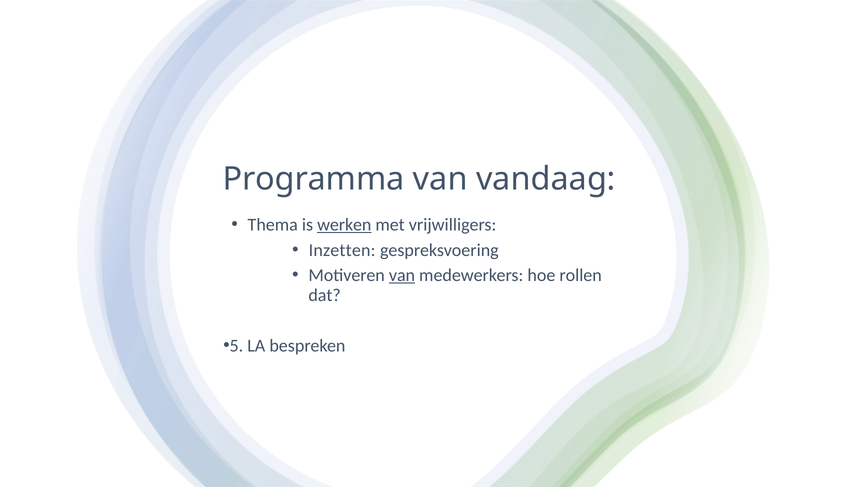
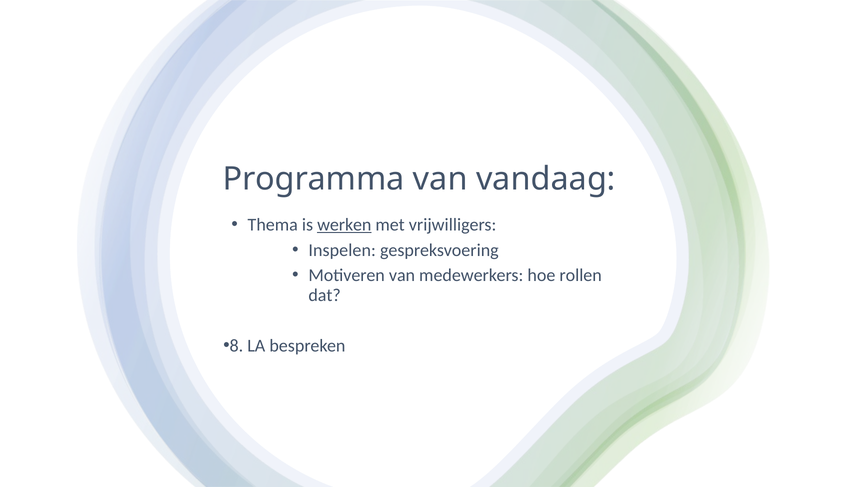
Inzetten: Inzetten -> Inspelen
van at (402, 275) underline: present -> none
5: 5 -> 8
